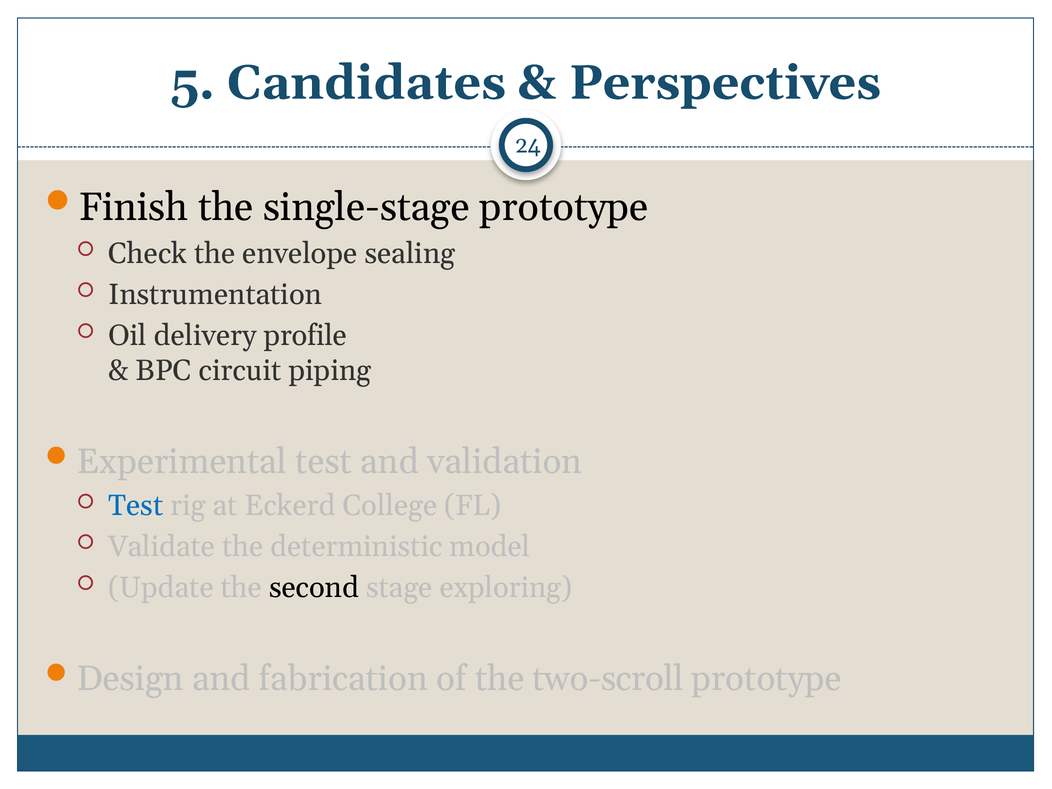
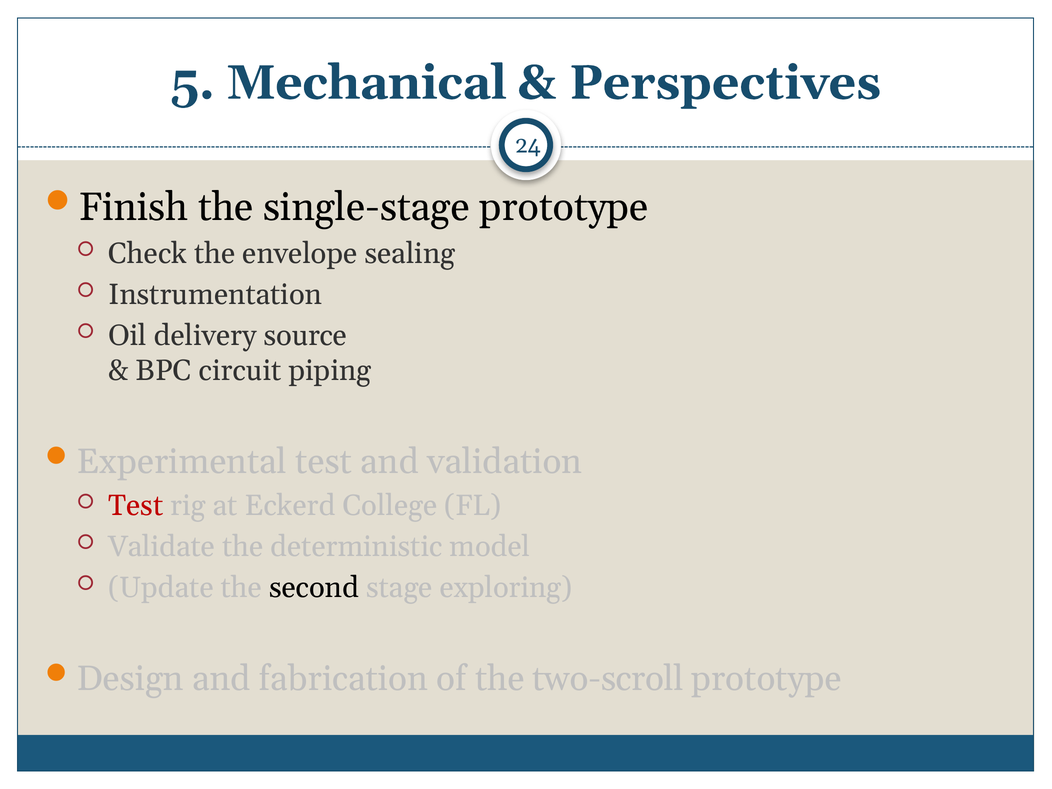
Candidates: Candidates -> Mechanical
profile: profile -> source
Test at (136, 506) colour: blue -> red
